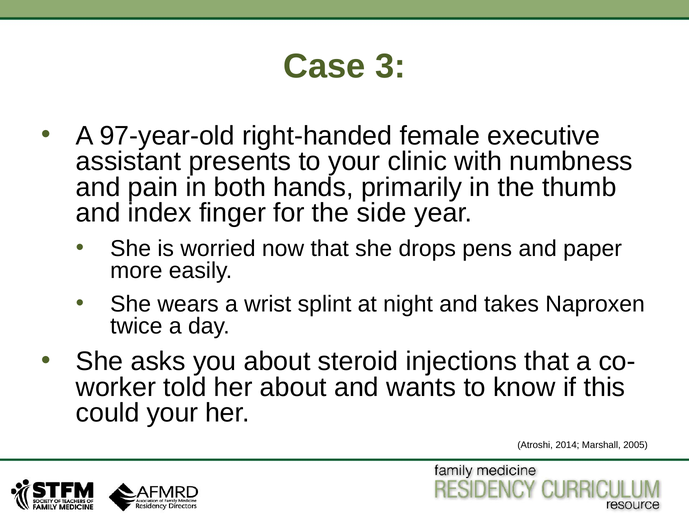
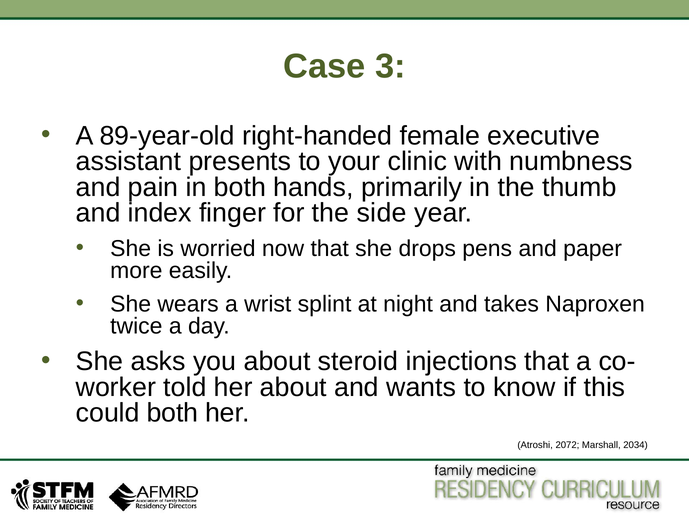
97-year-old: 97-year-old -> 89-year-old
could your: your -> both
2014: 2014 -> 2072
2005: 2005 -> 2034
